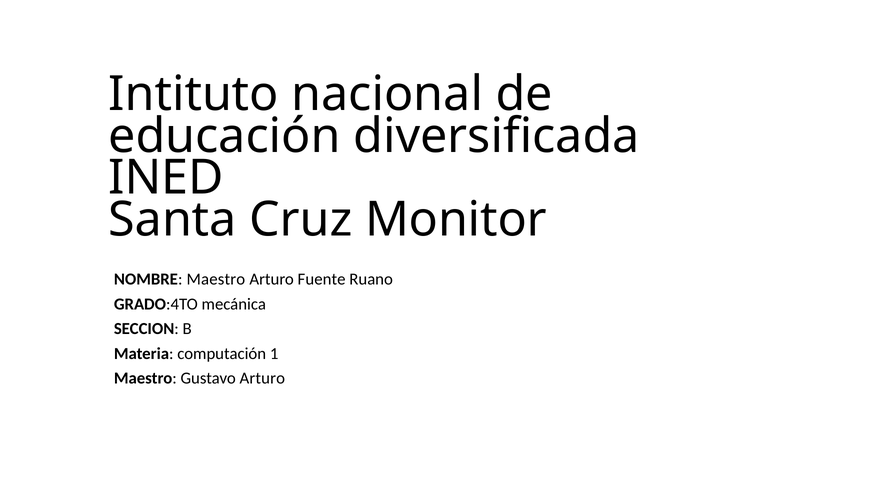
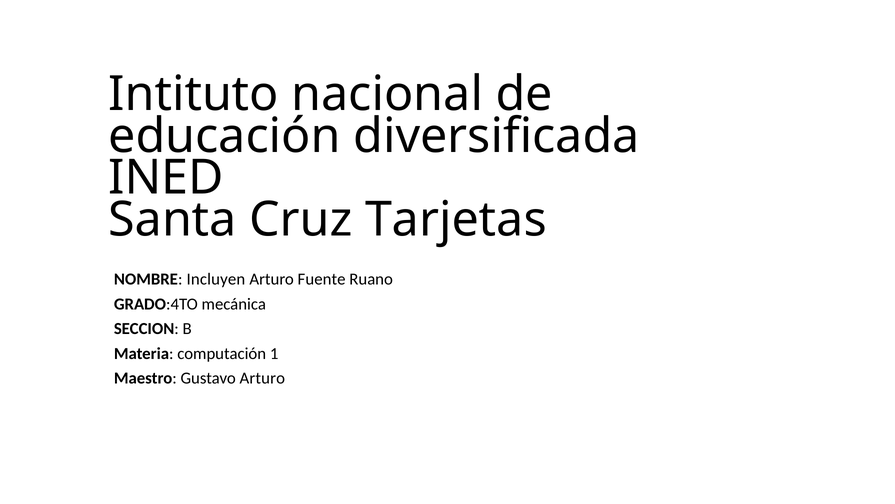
Monitor: Monitor -> Tarjetas
NOMBRE Maestro: Maestro -> Incluyen
